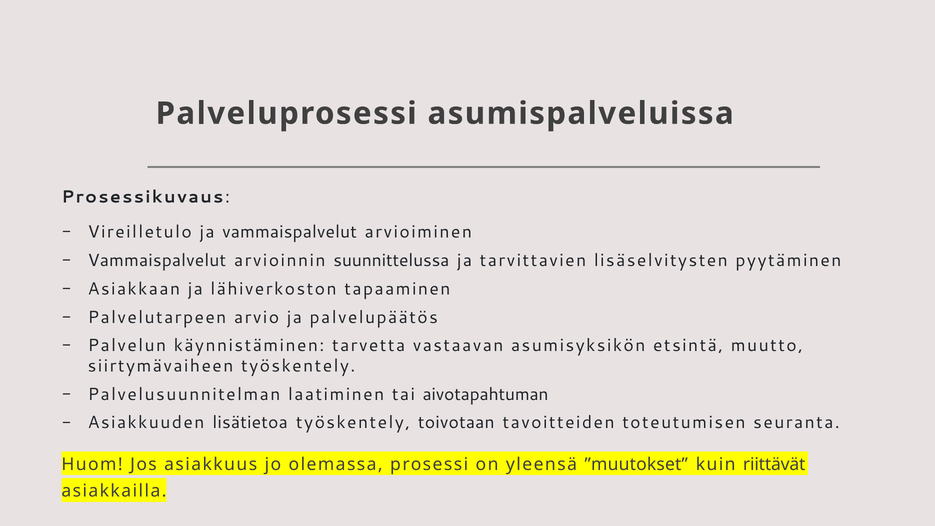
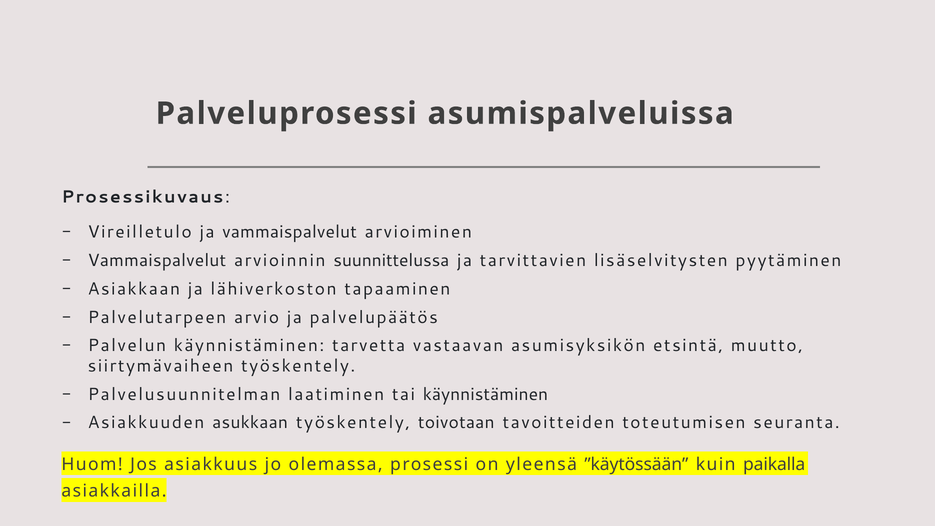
tai aivotapahtuman: aivotapahtuman -> käynnistäminen
lisätietoa: lisätietoa -> asukkaan
”muutokset: ”muutokset -> ”käytössään
riittävät: riittävät -> paikalla
